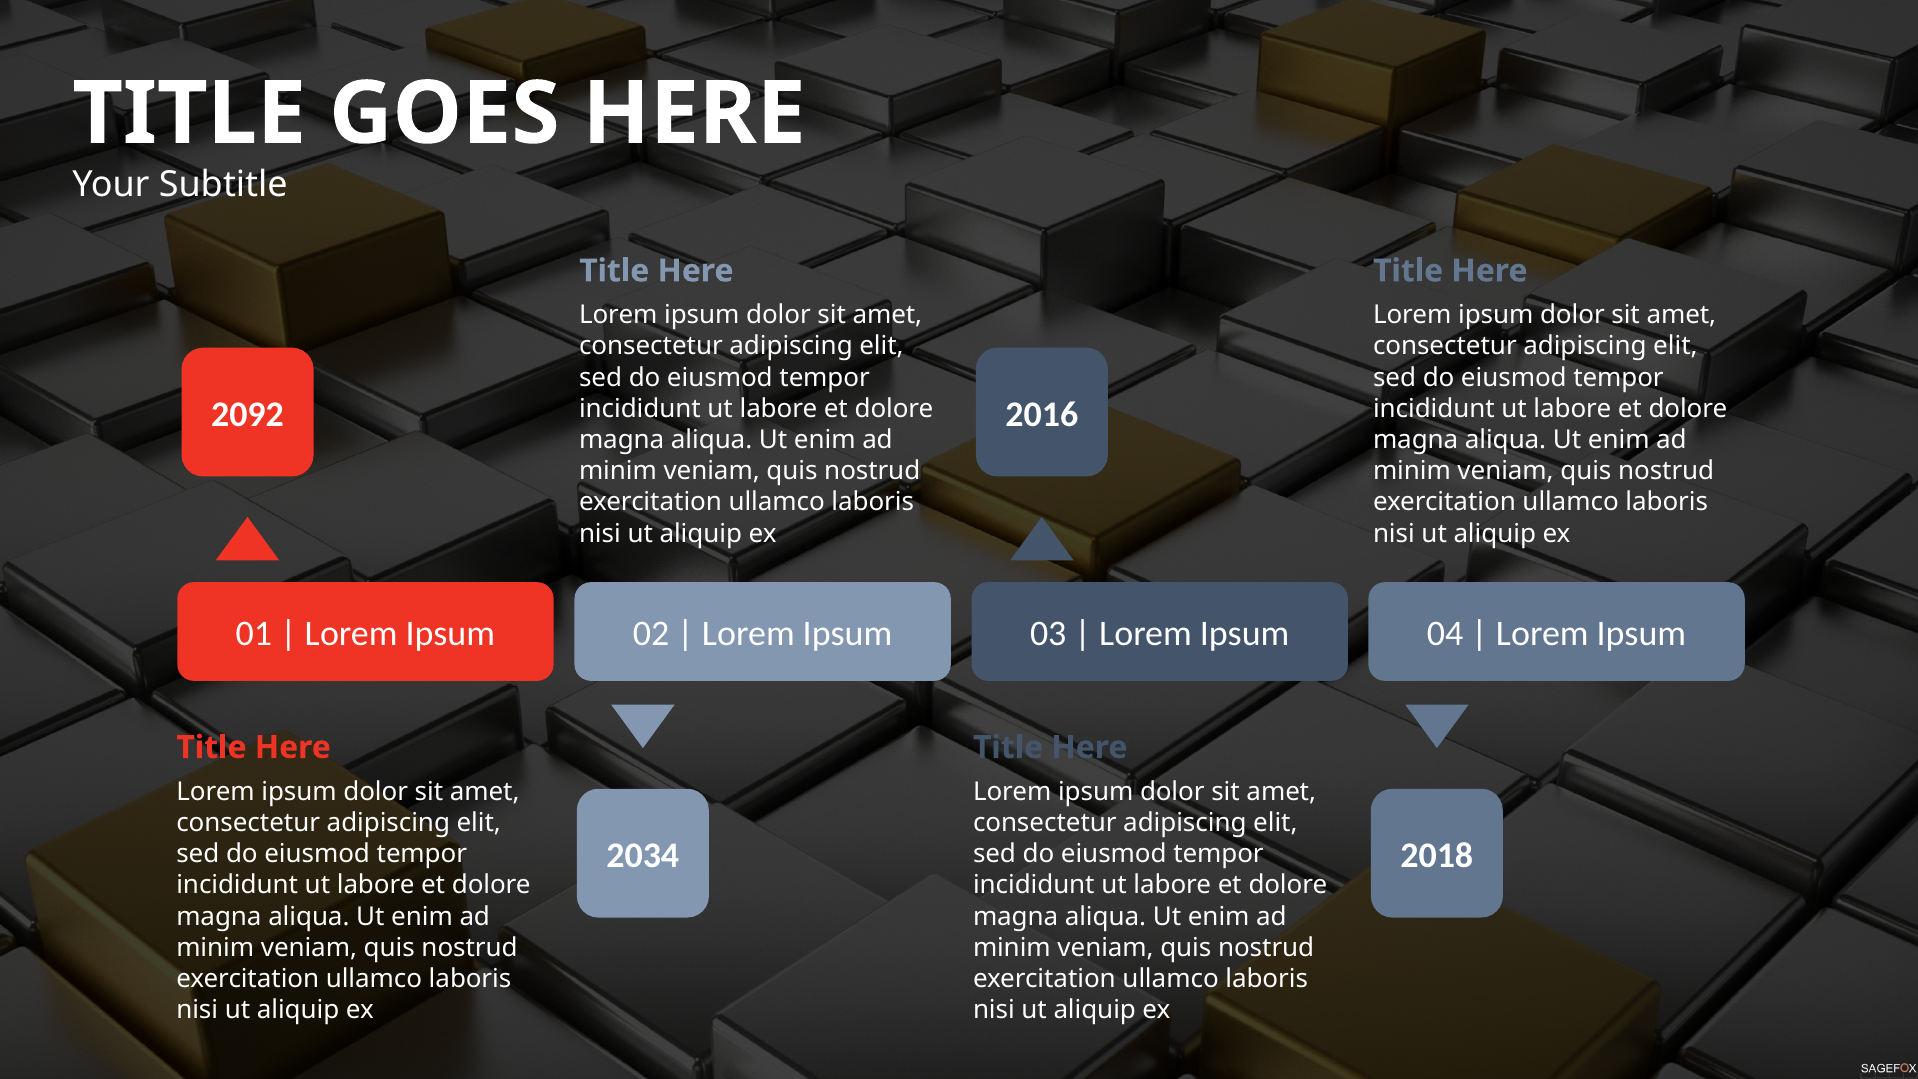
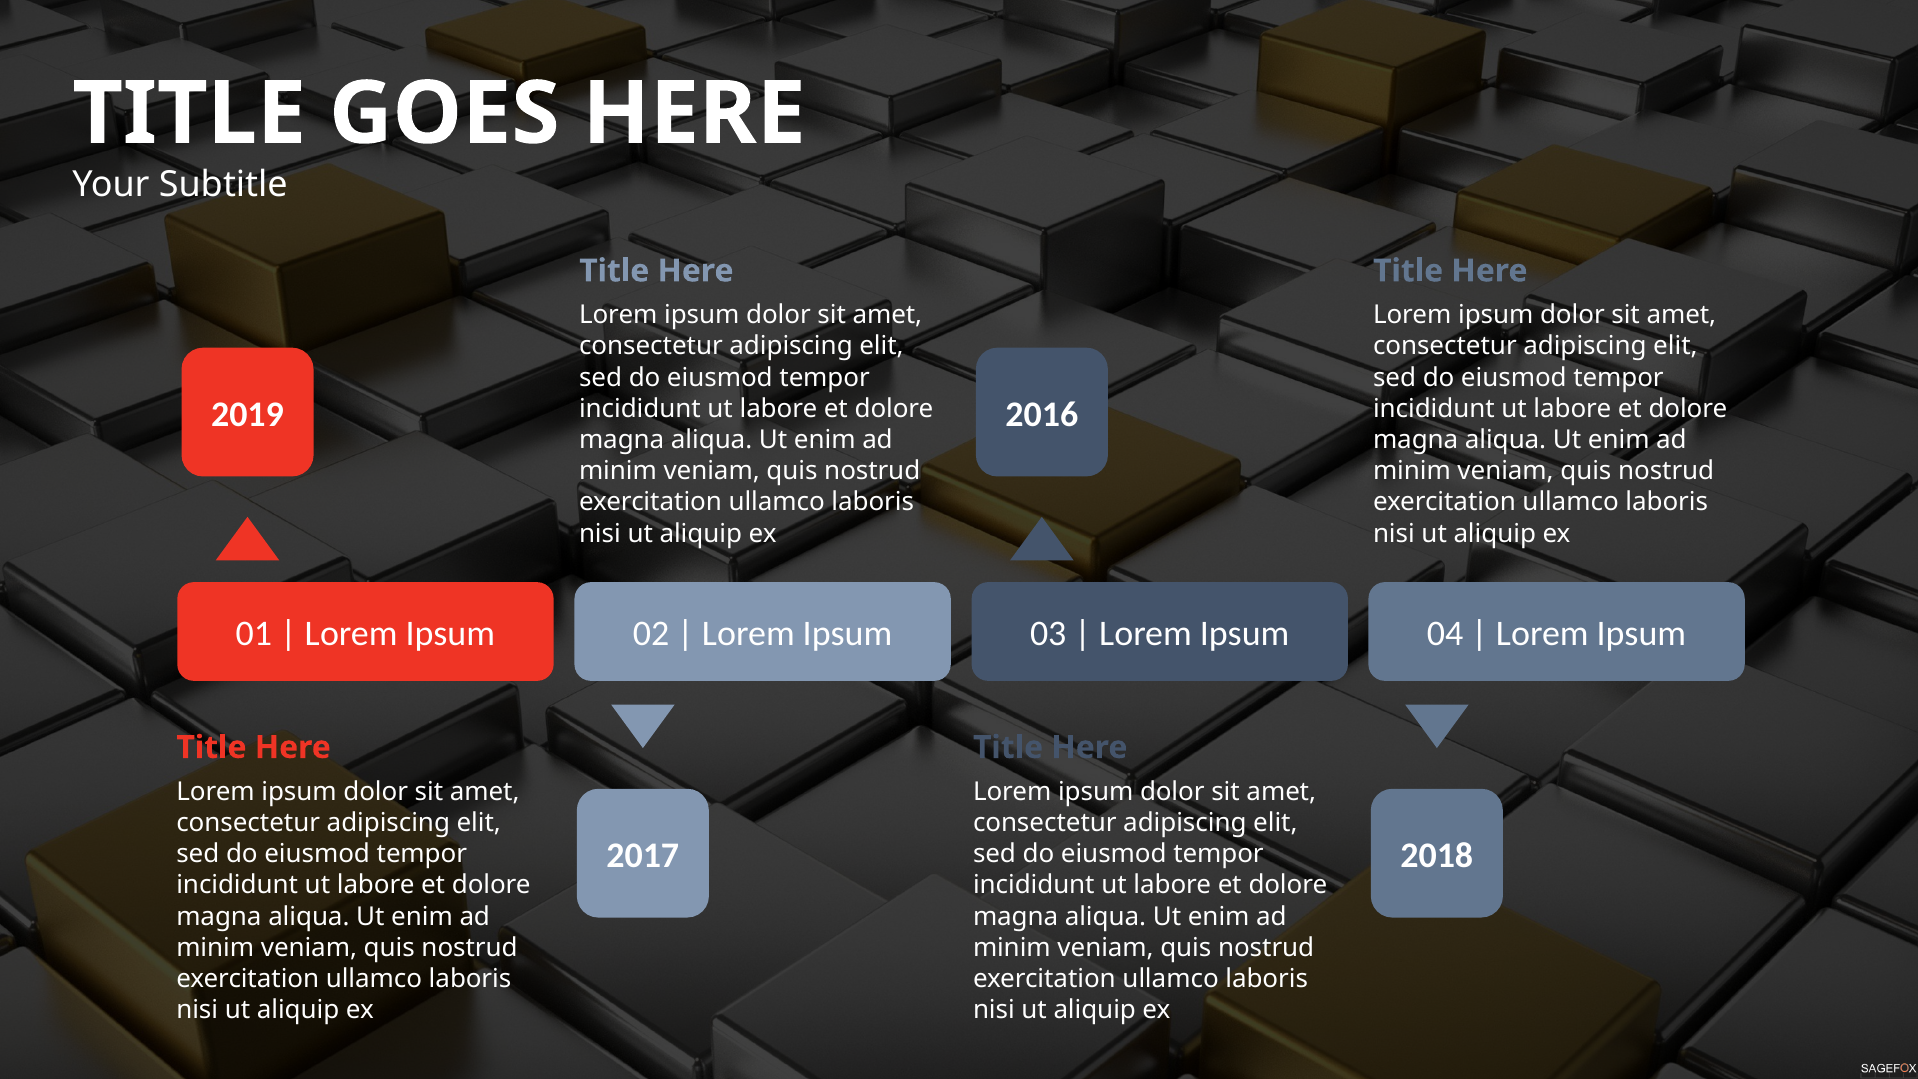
2092: 2092 -> 2019
2034: 2034 -> 2017
